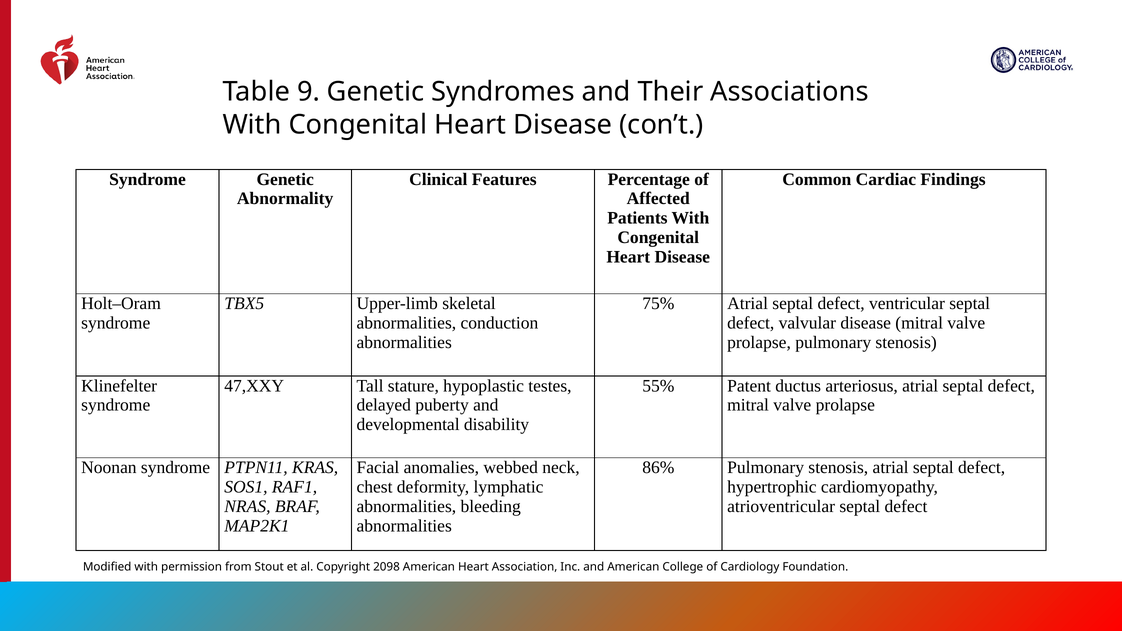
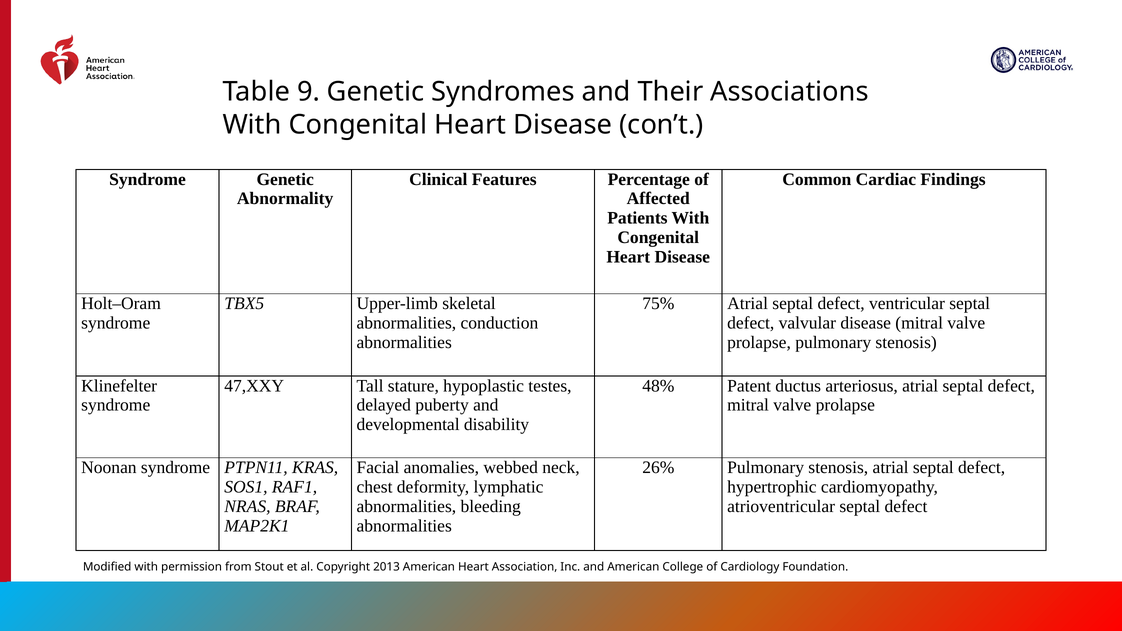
55%: 55% -> 48%
86%: 86% -> 26%
2098: 2098 -> 2013
